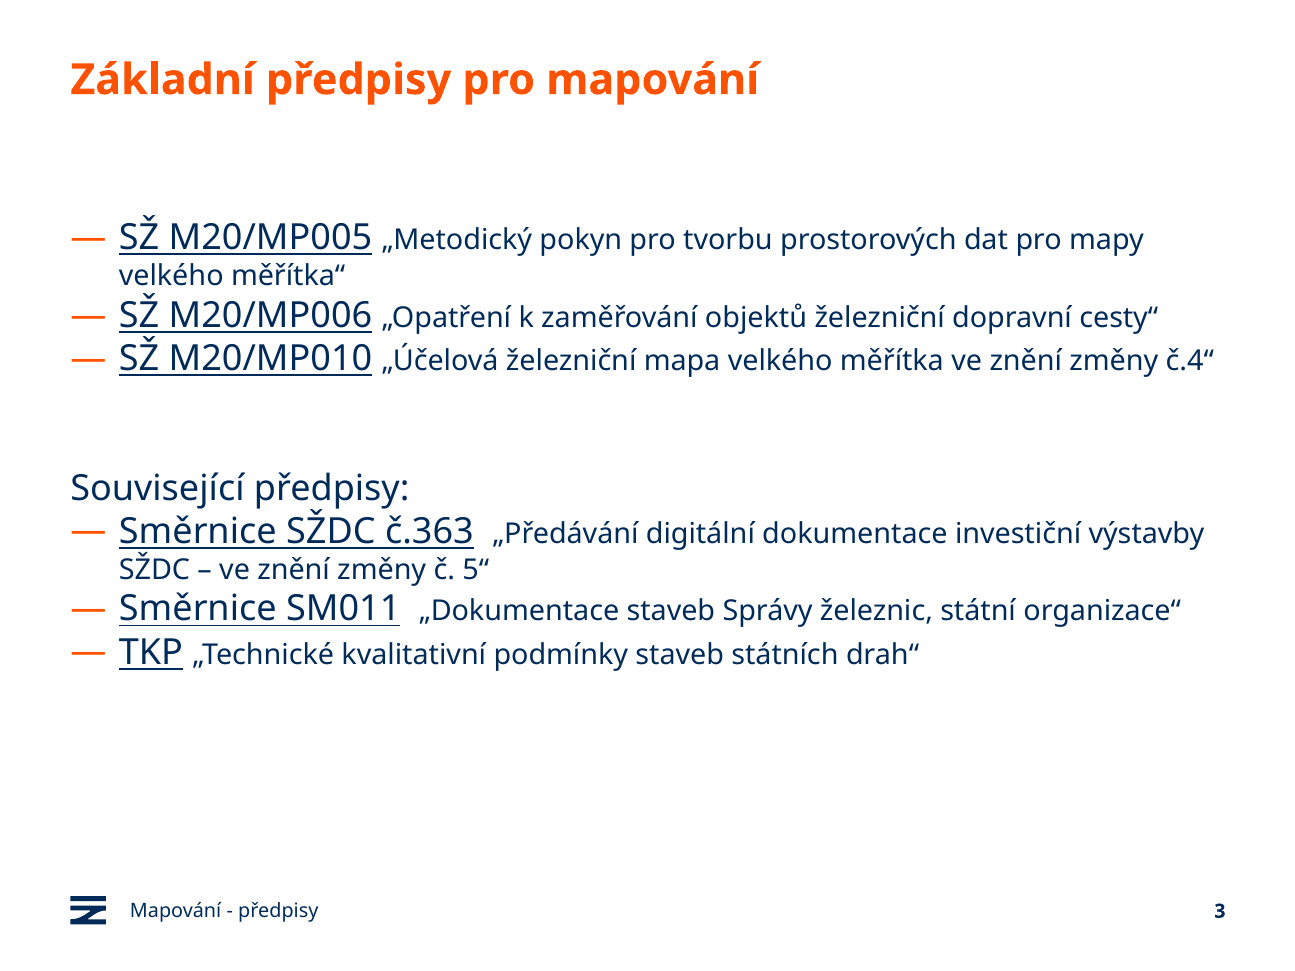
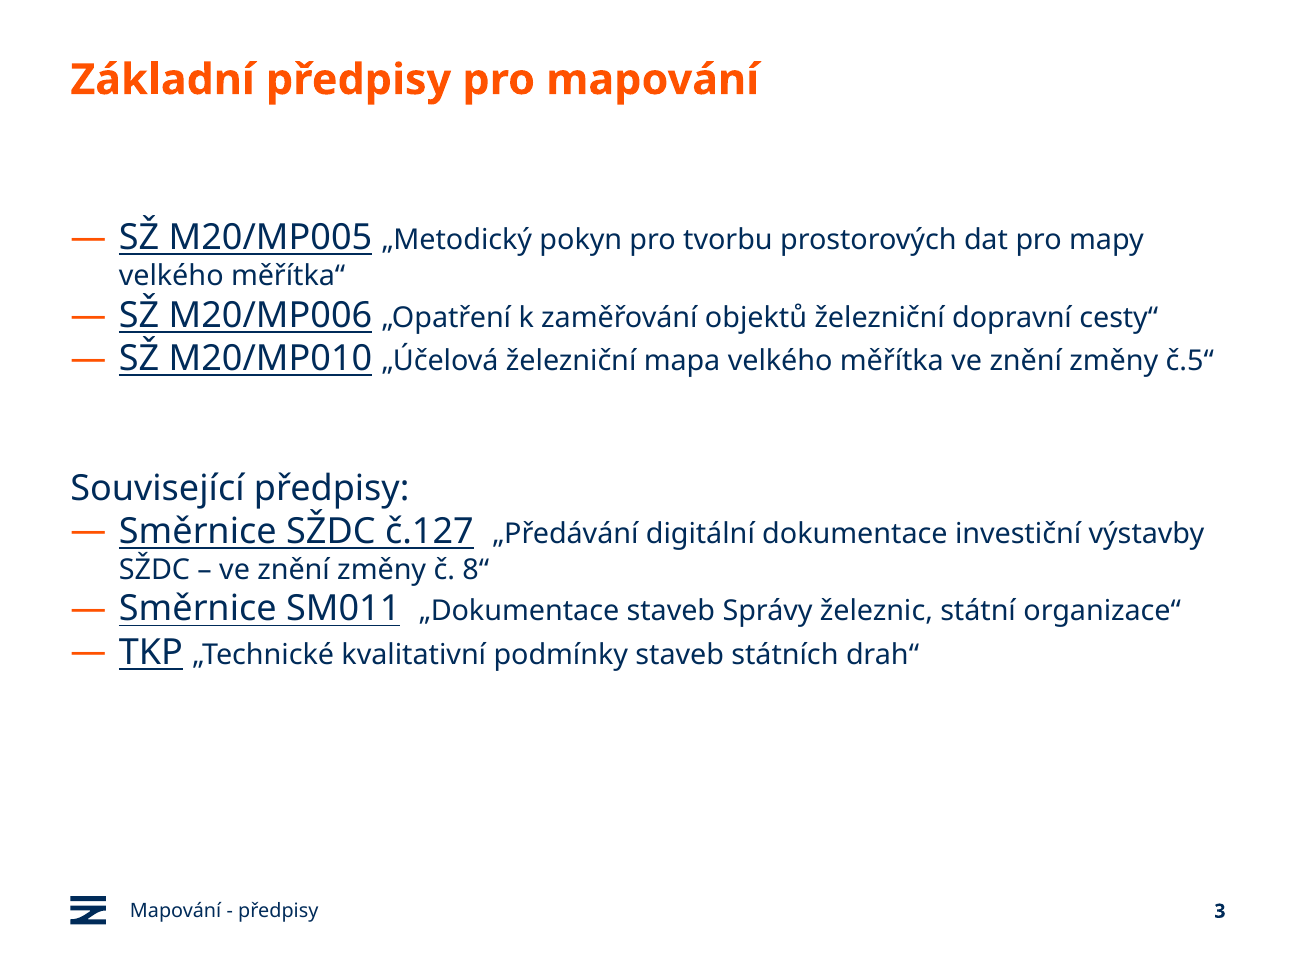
č.4“: č.4“ -> č.5“
č.363: č.363 -> č.127
5“: 5“ -> 8“
